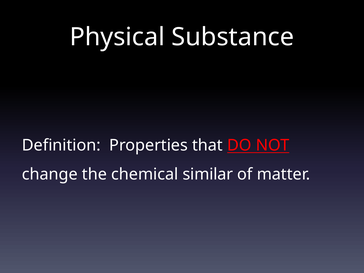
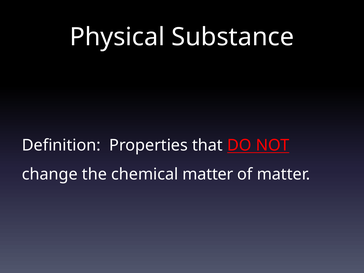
chemical similar: similar -> matter
